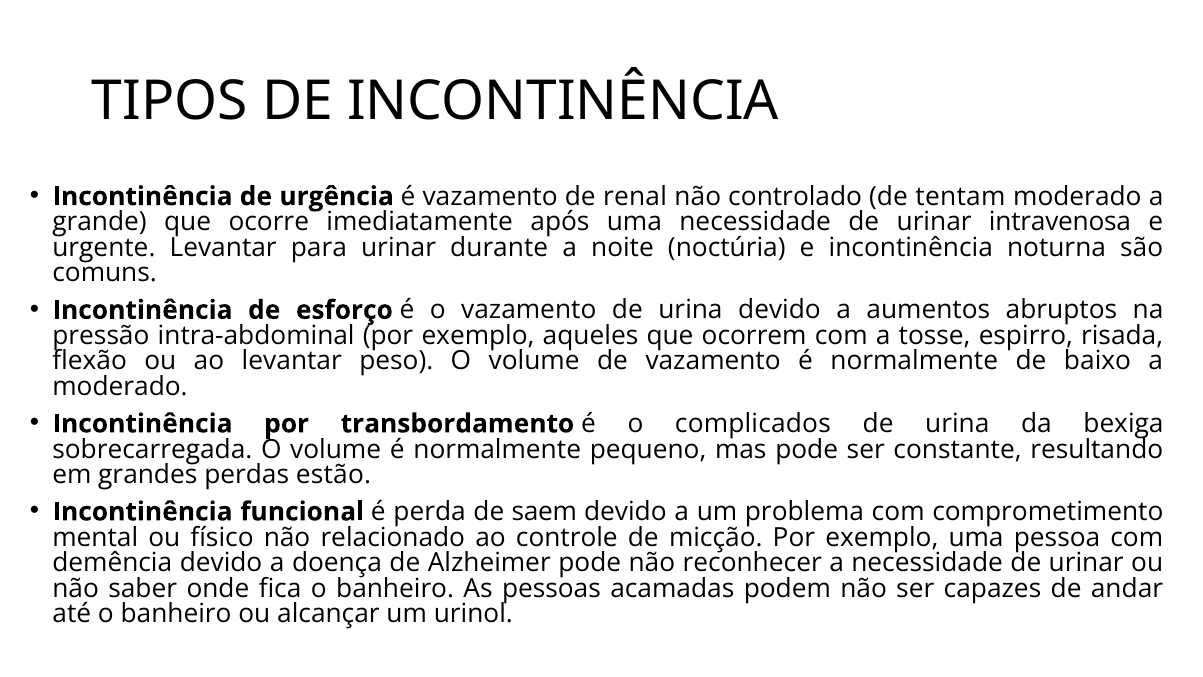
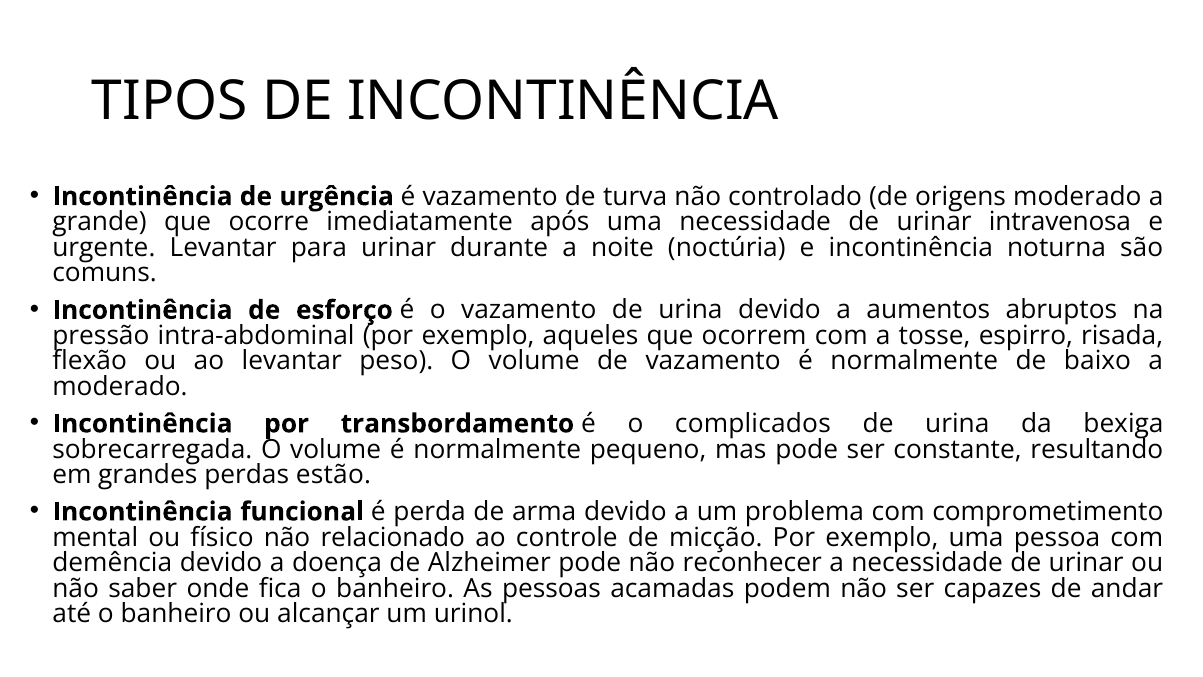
renal: renal -> turva
tentam: tentam -> origens
saem: saem -> arma
